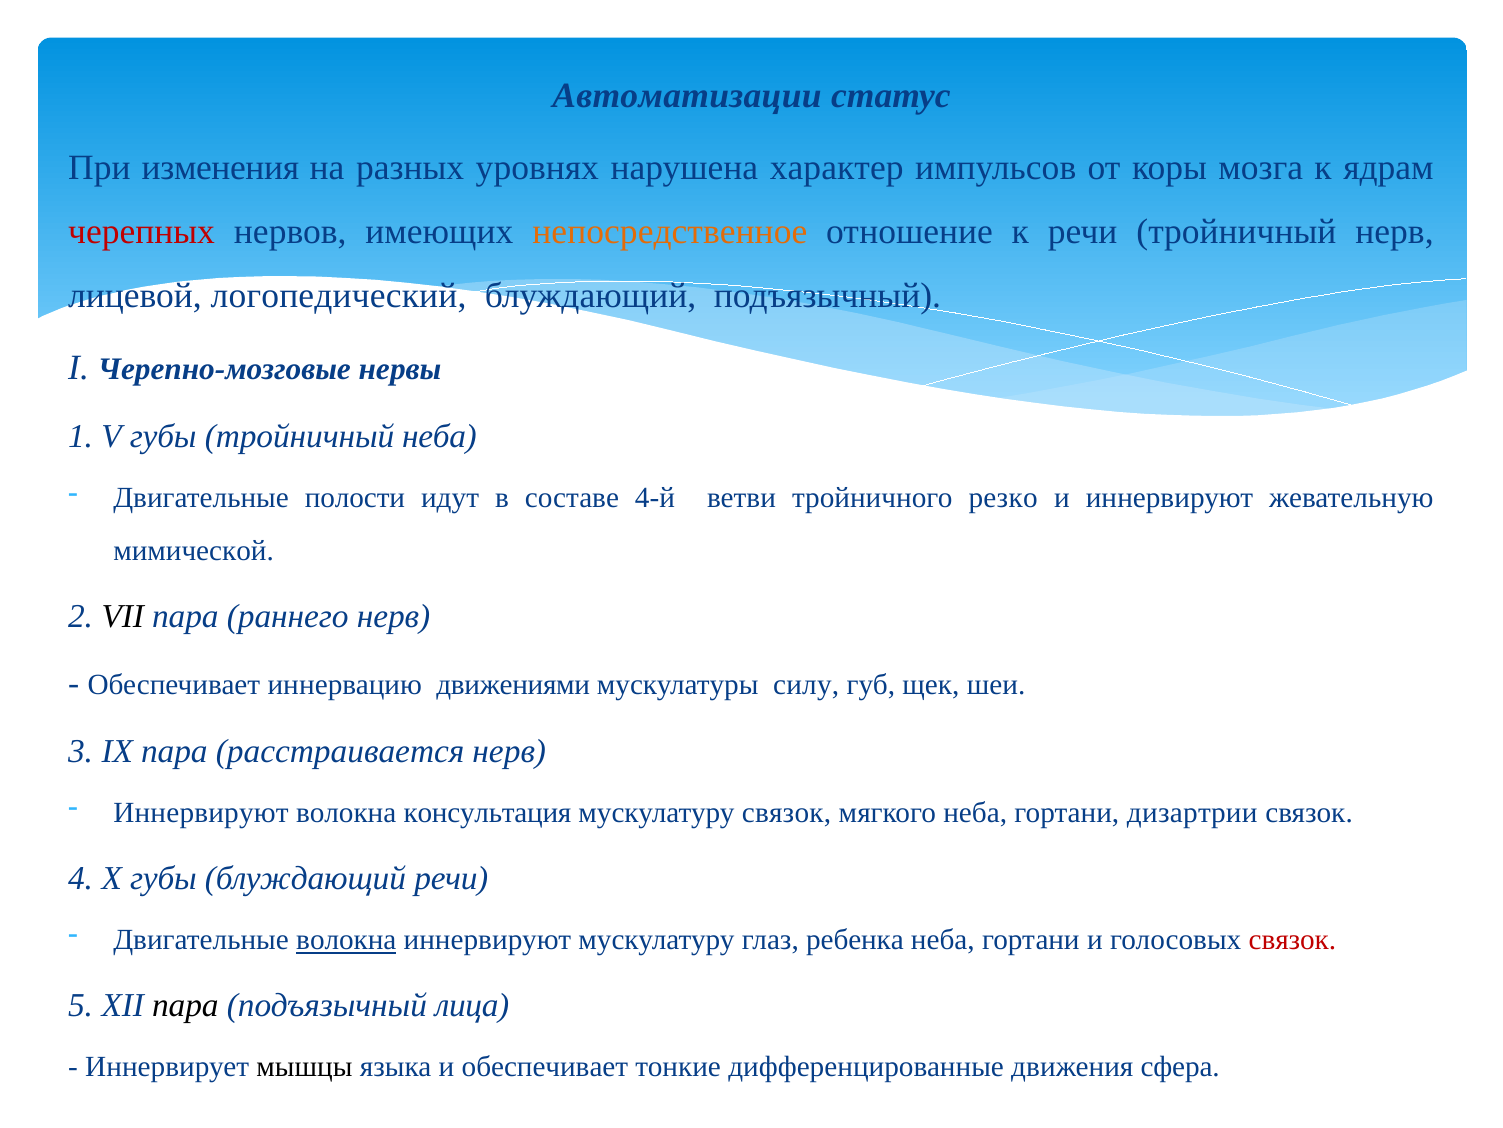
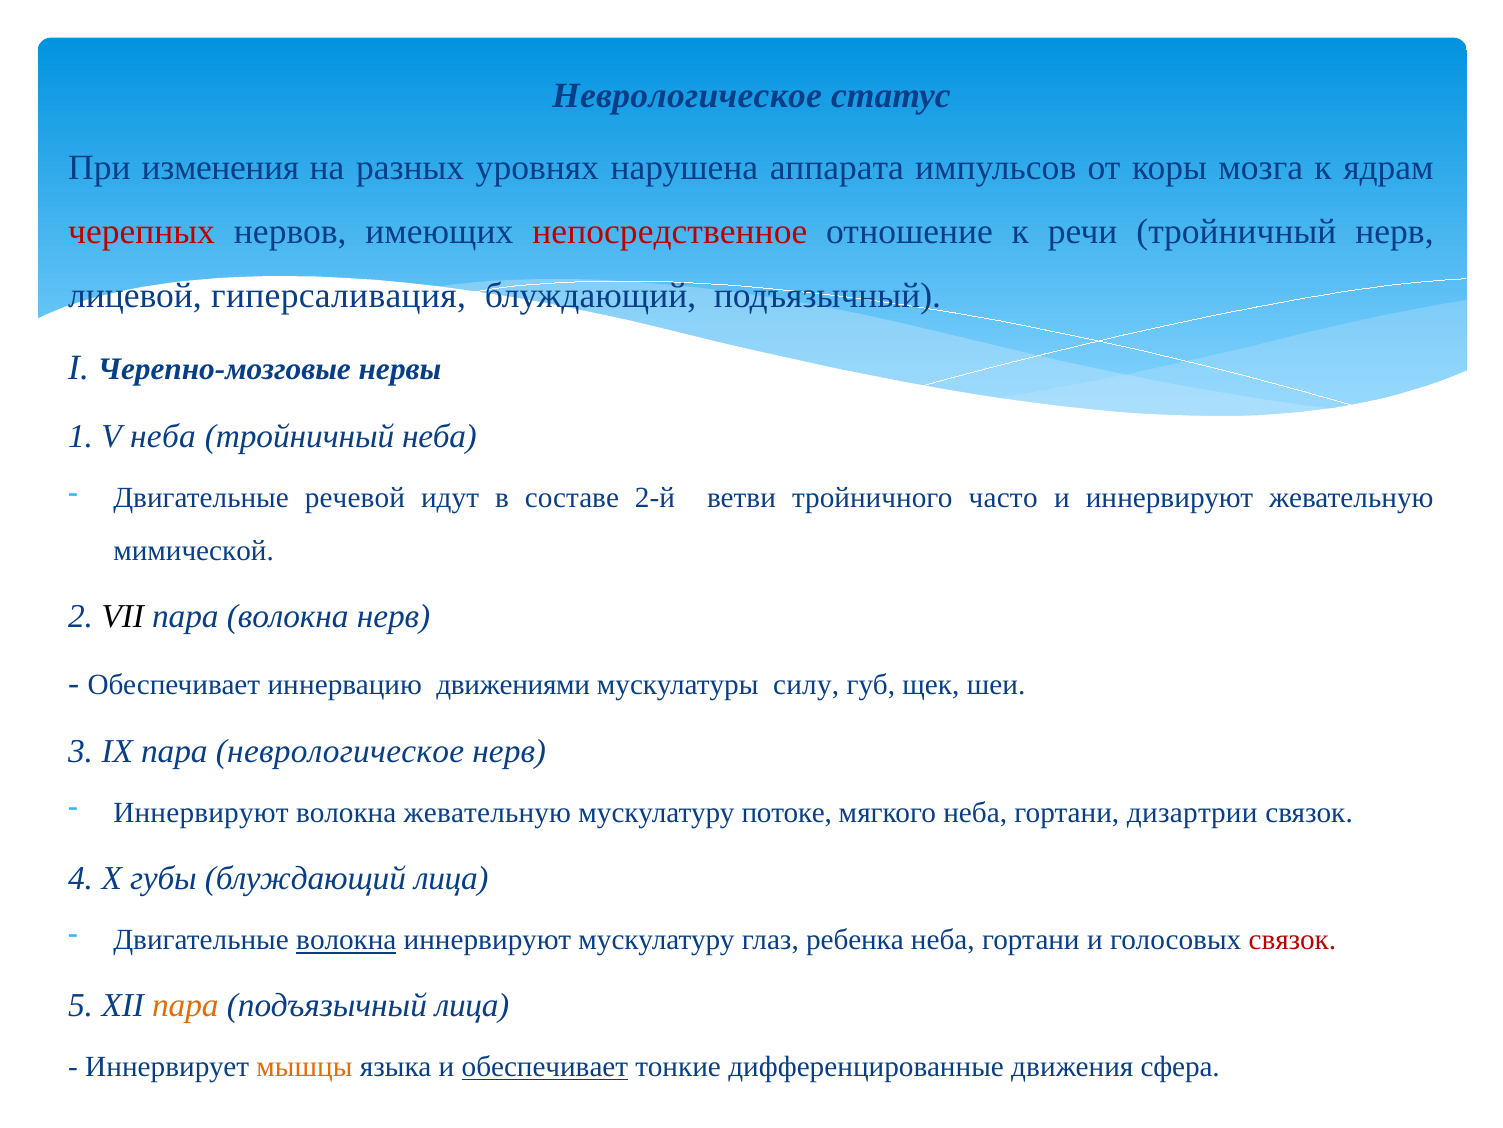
Автоматизации at (687, 95): Автоматизации -> Неврологическое
характер: характер -> аппарата
непосредственное colour: orange -> red
логопедический: логопедический -> гиперсаливация
V губы: губы -> неба
полости: полости -> речевой
4-й: 4-й -> 2-й
резко: резко -> часто
пара раннего: раннего -> волокна
пара расстраивается: расстраивается -> неврологическое
волокна консультация: консультация -> жевательную
мускулатуру связок: связок -> потоке
блуждающий речи: речи -> лица
пара at (185, 1005) colour: black -> orange
мышцы colour: black -> orange
обеспечивает at (545, 1066) underline: none -> present
